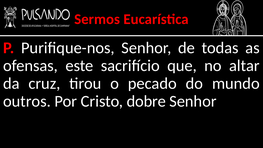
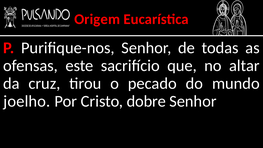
Sermos: Sermos -> Origem
outros: outros -> joelho
